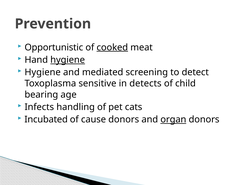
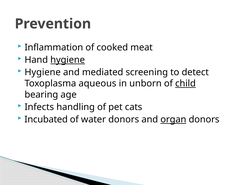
Opportunistic: Opportunistic -> Inflammation
cooked underline: present -> none
sensitive: sensitive -> aqueous
detects: detects -> unborn
child underline: none -> present
cause: cause -> water
